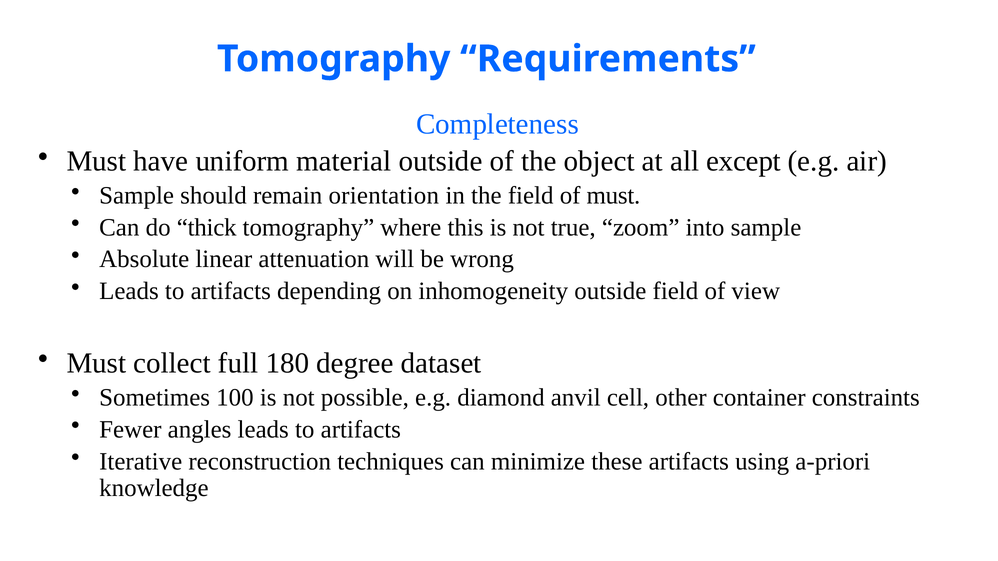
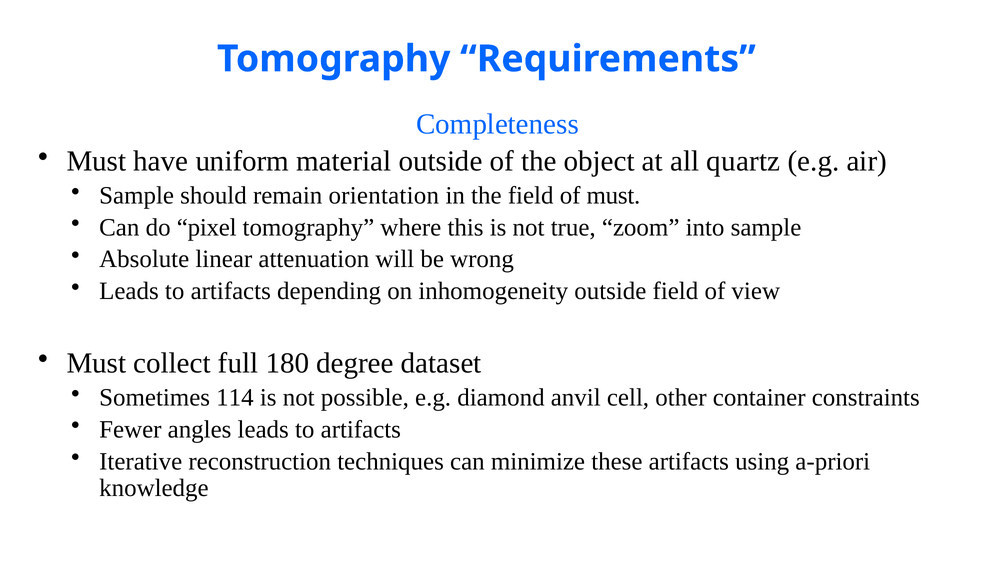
except: except -> quartz
thick: thick -> pixel
100: 100 -> 114
